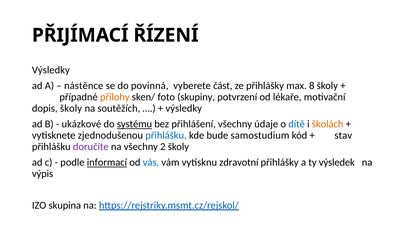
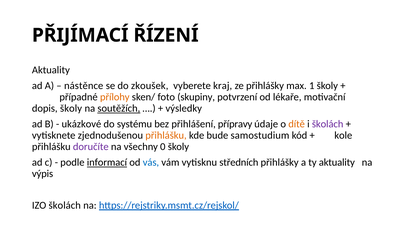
Výsledky at (51, 70): Výsledky -> Aktuality
povinná: povinná -> zkoušek
část: část -> kraj
8: 8 -> 1
soutěžích underline: none -> present
systému underline: present -> none
přihlášení všechny: všechny -> přípravy
dítě colour: blue -> orange
školách at (328, 124) colour: orange -> purple
přihlášku at (166, 135) colour: blue -> orange
stav: stav -> kole
2: 2 -> 0
zdravotní: zdravotní -> středních
ty výsledek: výsledek -> aktuality
IZO skupina: skupina -> školách
